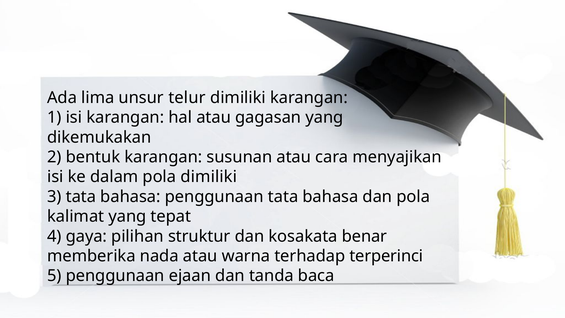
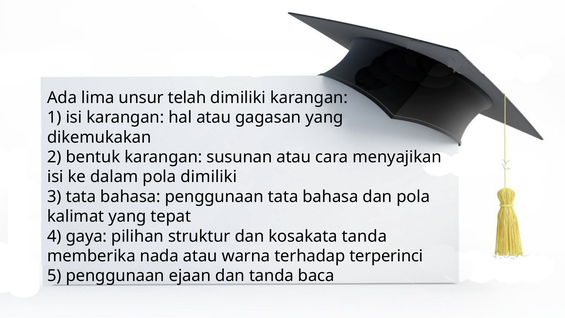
telur: telur -> telah
kosakata benar: benar -> tanda
